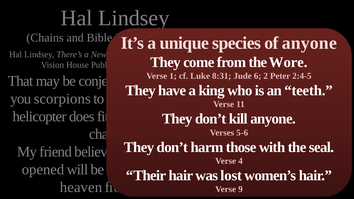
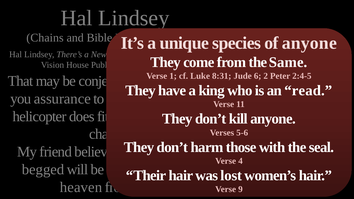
Wore: Wore -> Same
teeth: teeth -> read
scorpions: scorpions -> assurance
opened: opened -> begged
